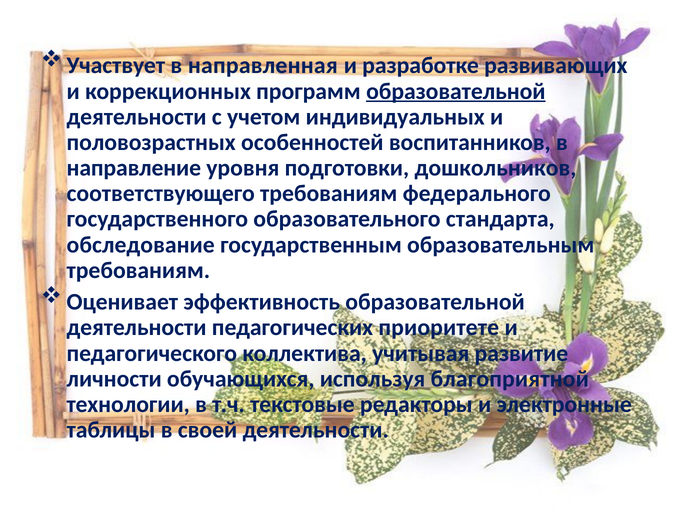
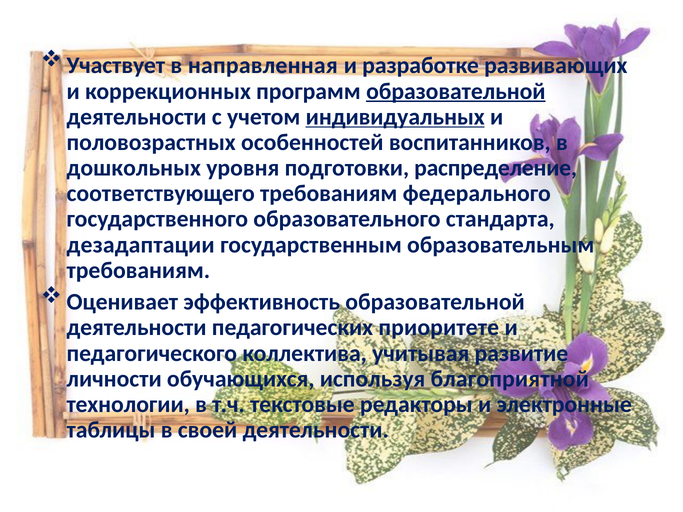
индивидуальных underline: none -> present
направление: направление -> дошкольных
дошкольников: дошкольников -> распределение
обследование: обследование -> дезадаптации
